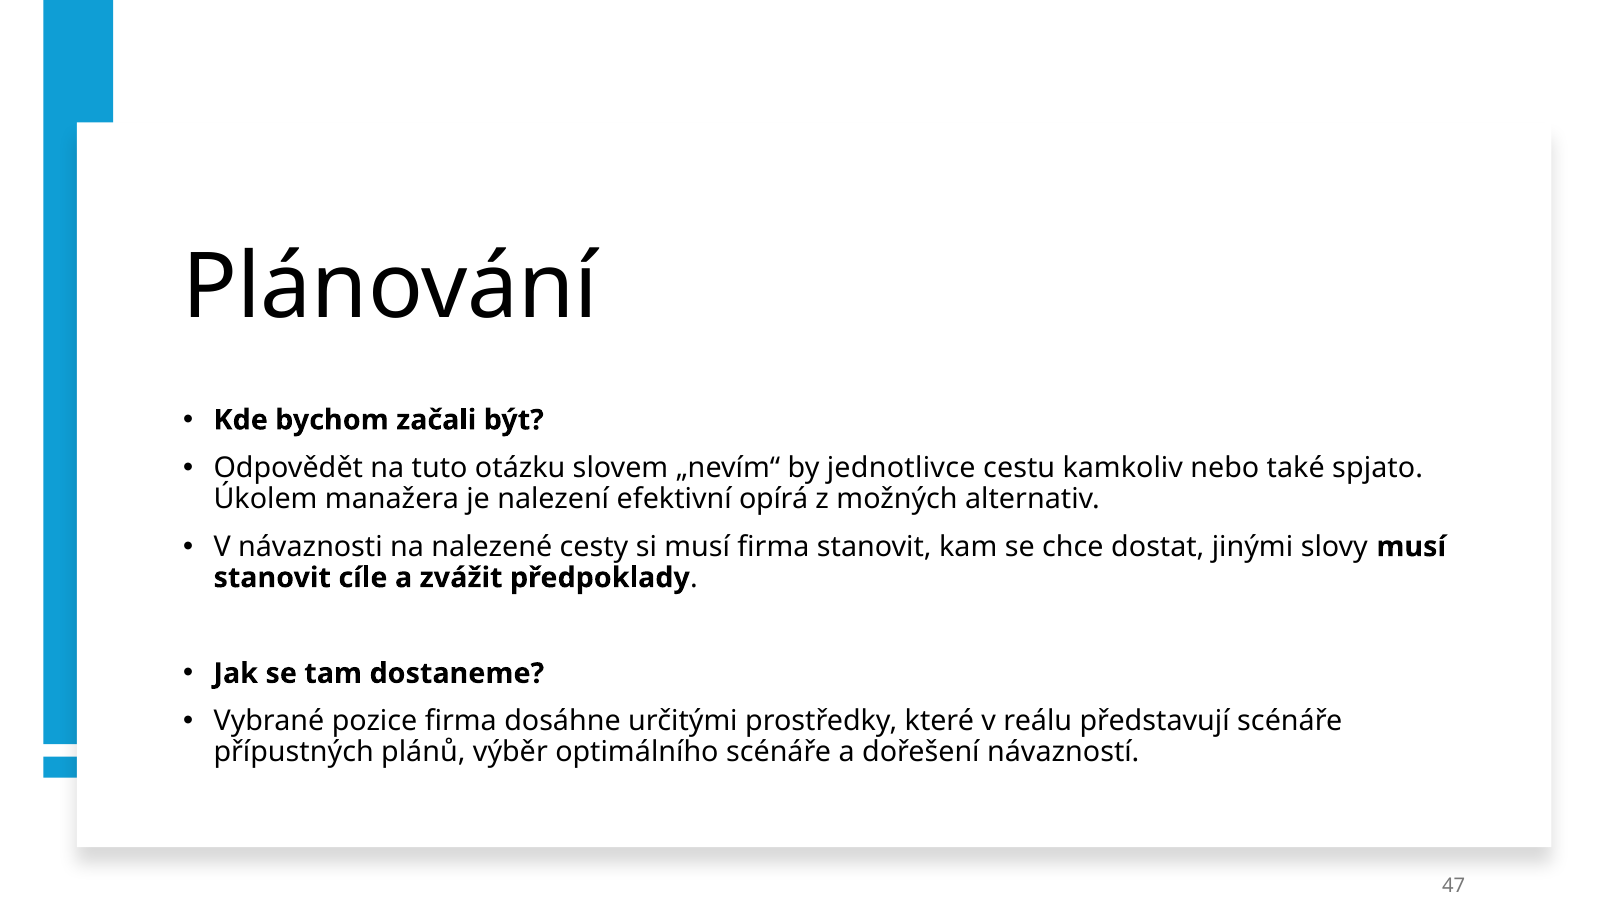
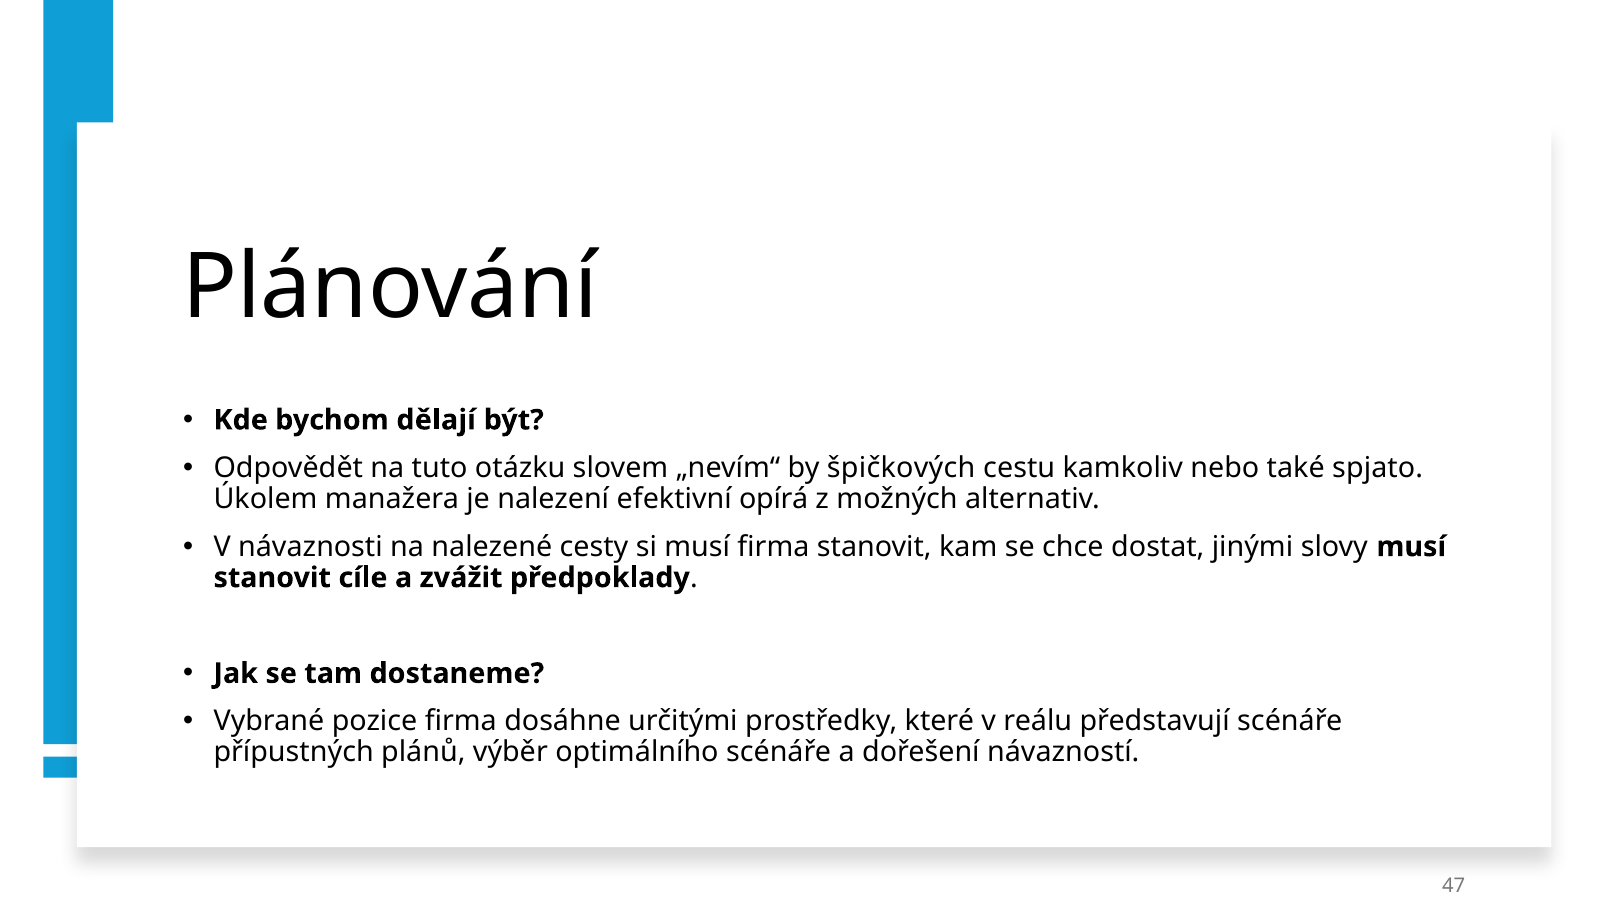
začali: začali -> dělají
jednotlivce: jednotlivce -> špičkových
